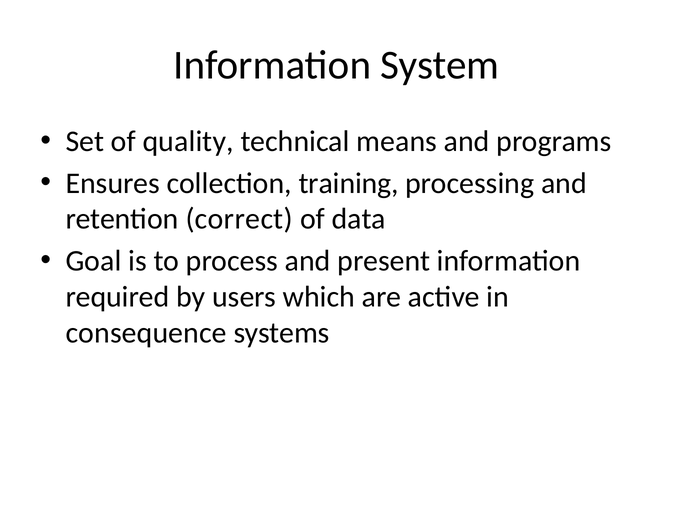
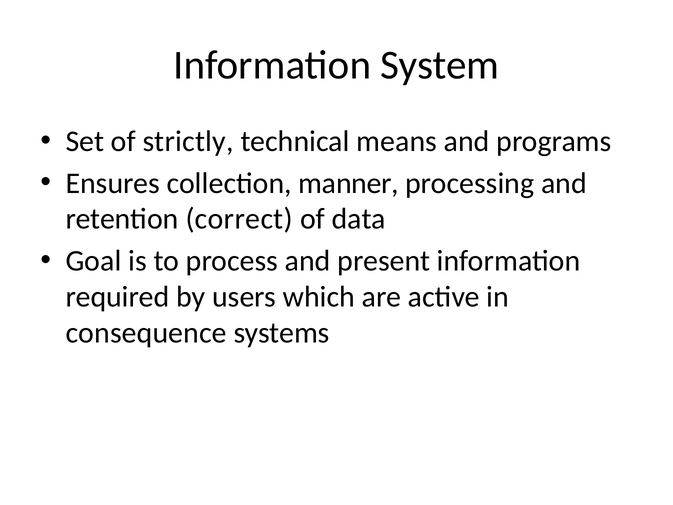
quality: quality -> strictly
training: training -> manner
